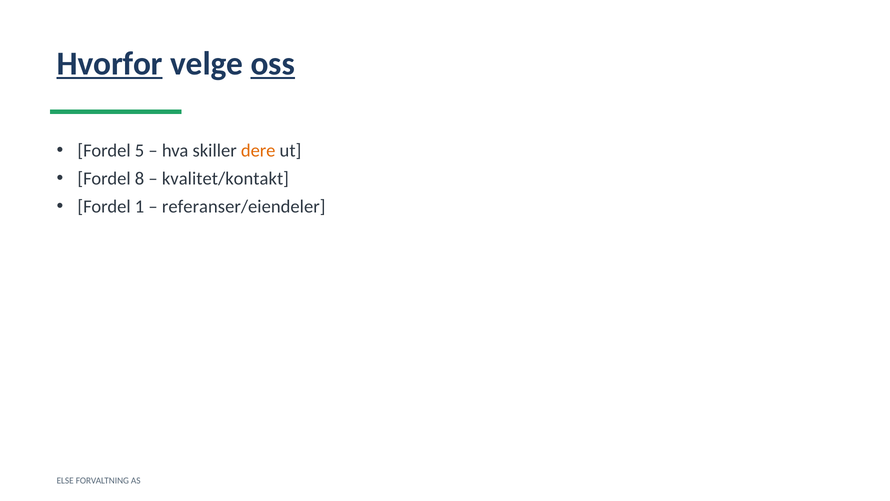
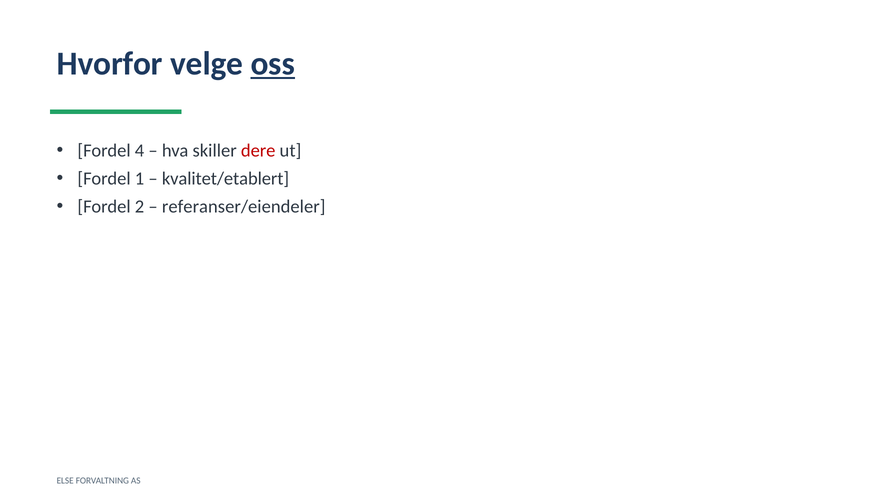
Hvorfor underline: present -> none
5: 5 -> 4
dere colour: orange -> red
8: 8 -> 1
kvalitet/kontakt: kvalitet/kontakt -> kvalitet/etablert
1: 1 -> 2
